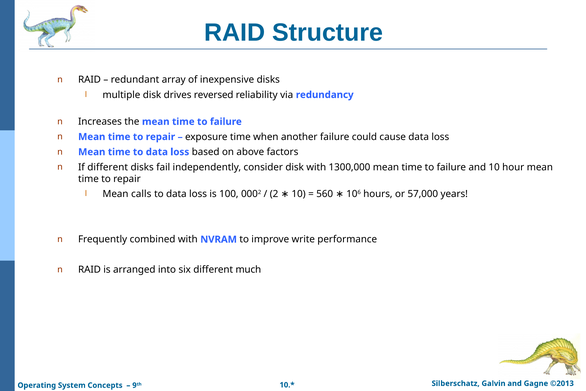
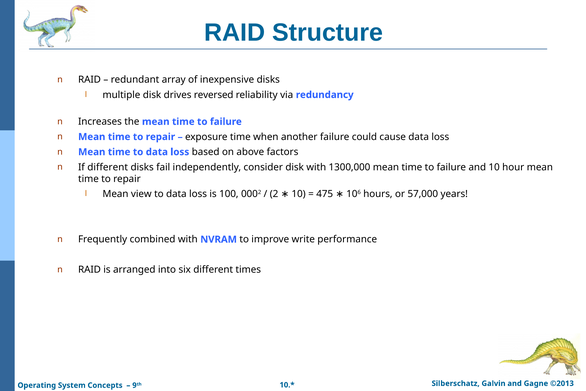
calls: calls -> view
560: 560 -> 475
much: much -> times
